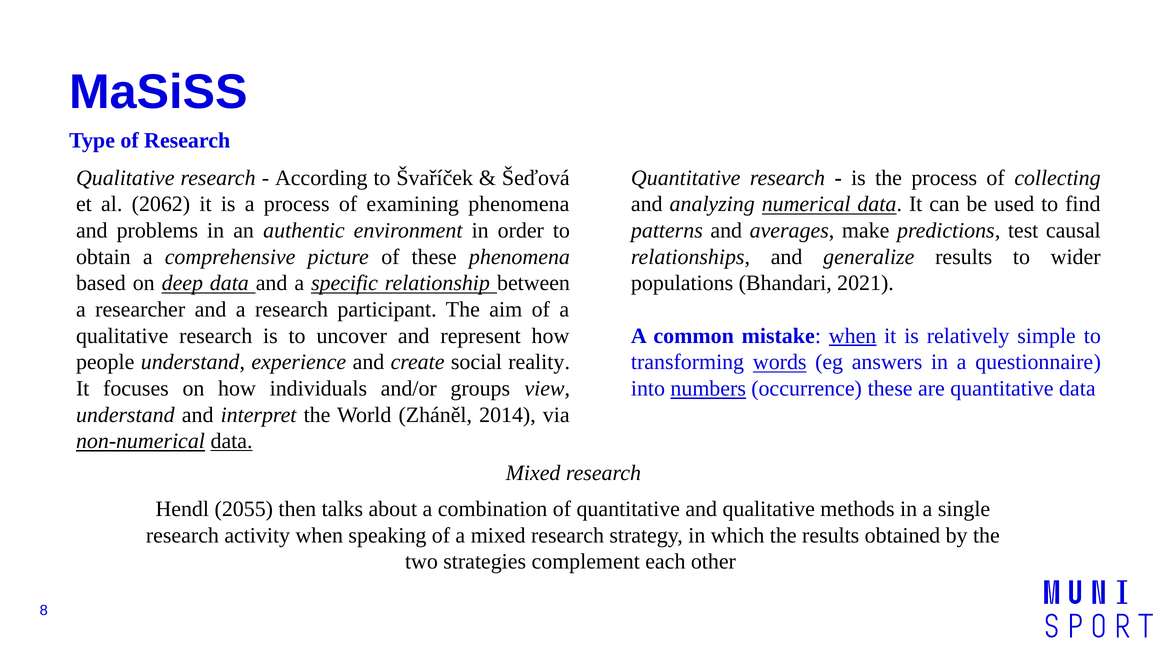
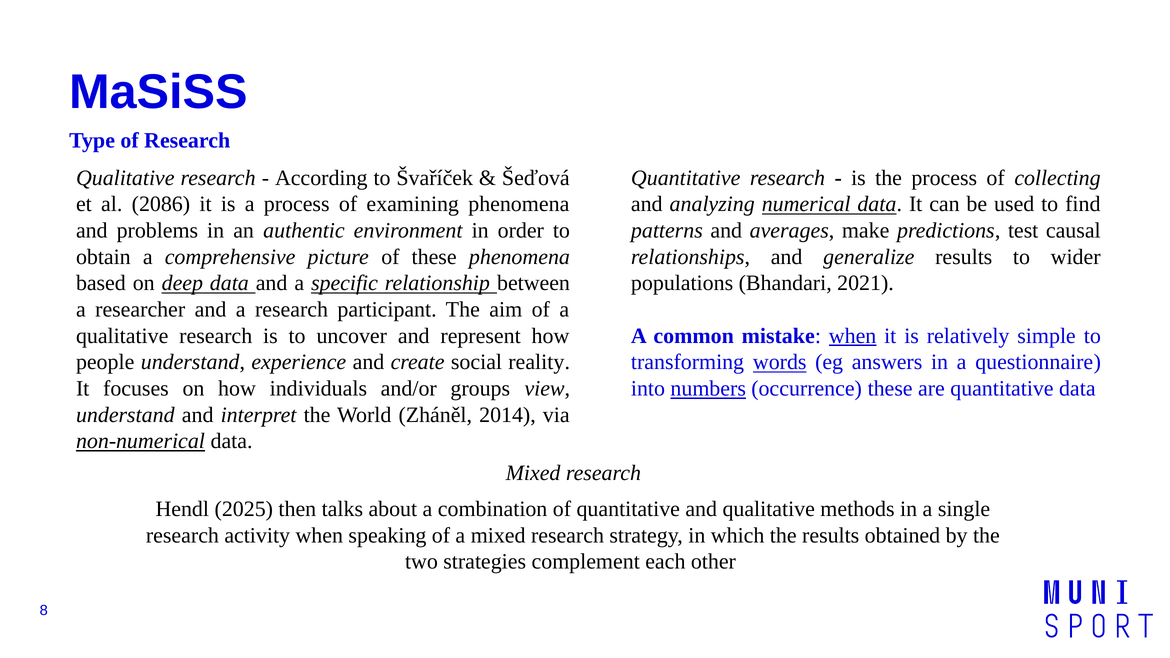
2062: 2062 -> 2086
data at (232, 441) underline: present -> none
2055: 2055 -> 2025
